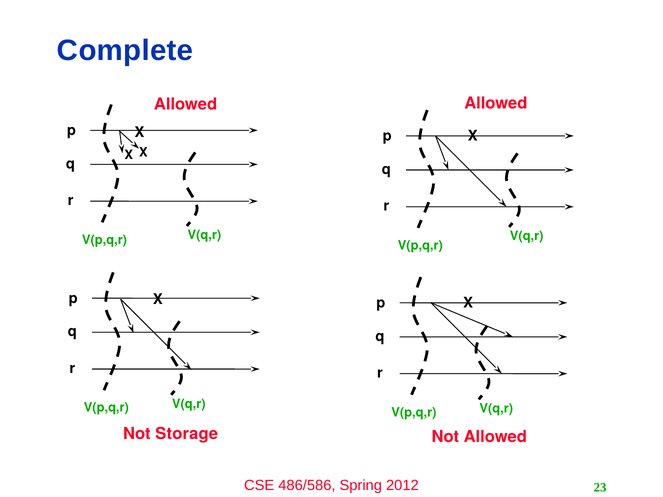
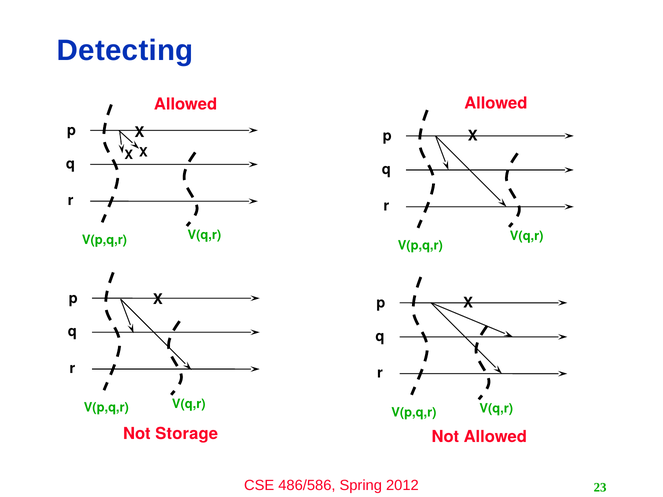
Complete: Complete -> Detecting
